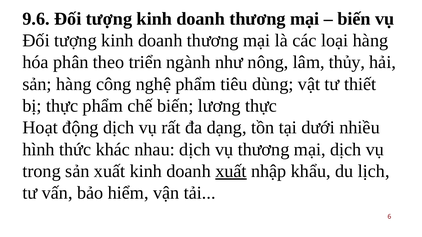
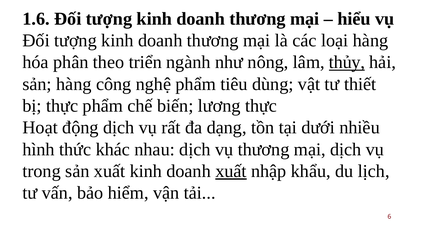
9.6: 9.6 -> 1.6
biến at (354, 19): biến -> hiểu
thủy underline: none -> present
